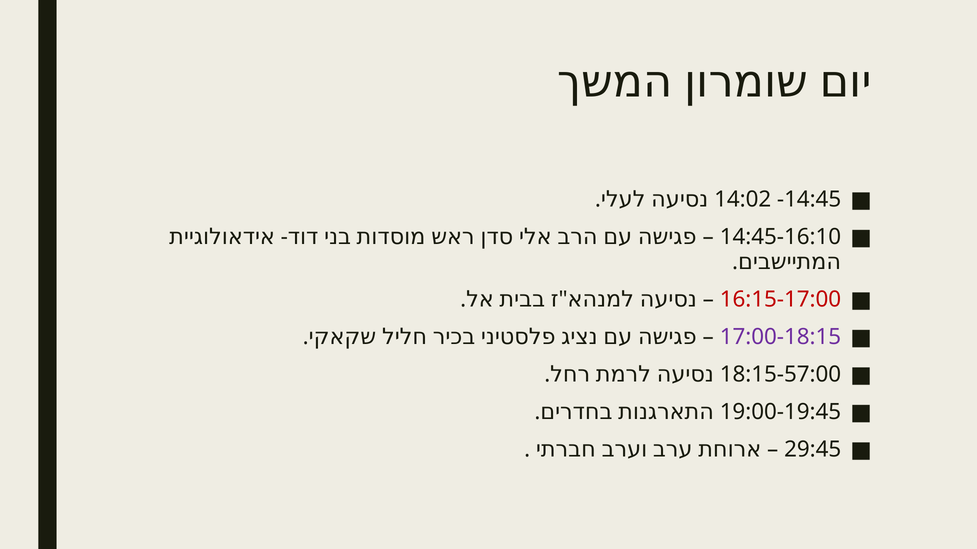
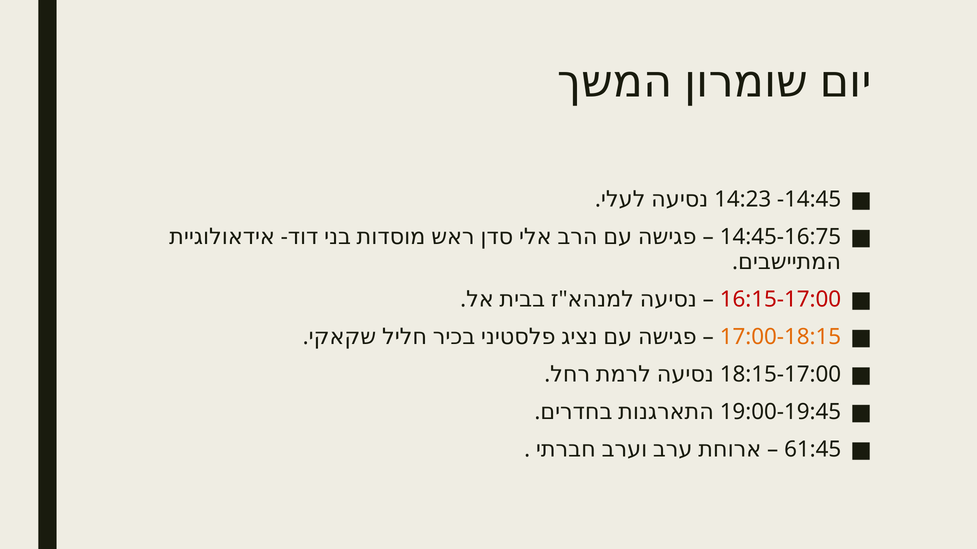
14:02: 14:02 -> 14:23
14:45-16:10: 14:45-16:10 -> 14:45-16:75
17:00-18:15 colour: purple -> orange
18:15-57:00: 18:15-57:00 -> 18:15-17:00
29:45: 29:45 -> 61:45
